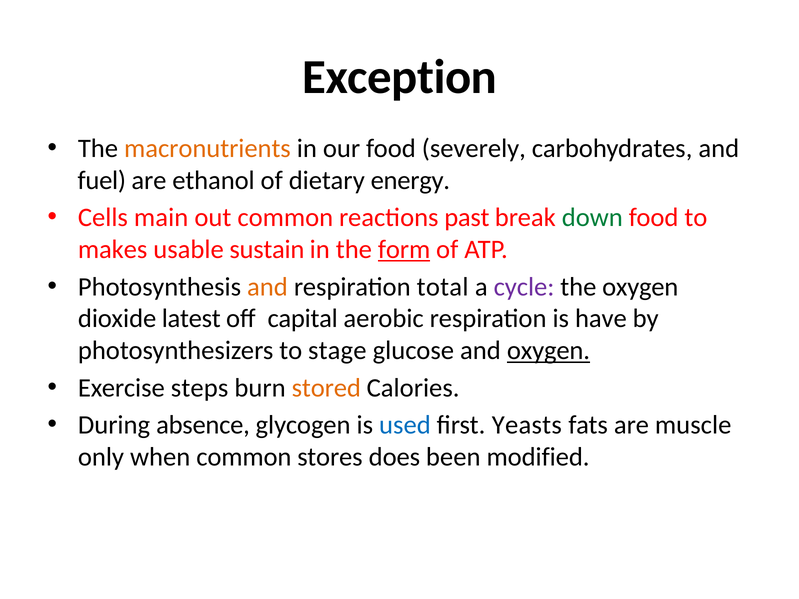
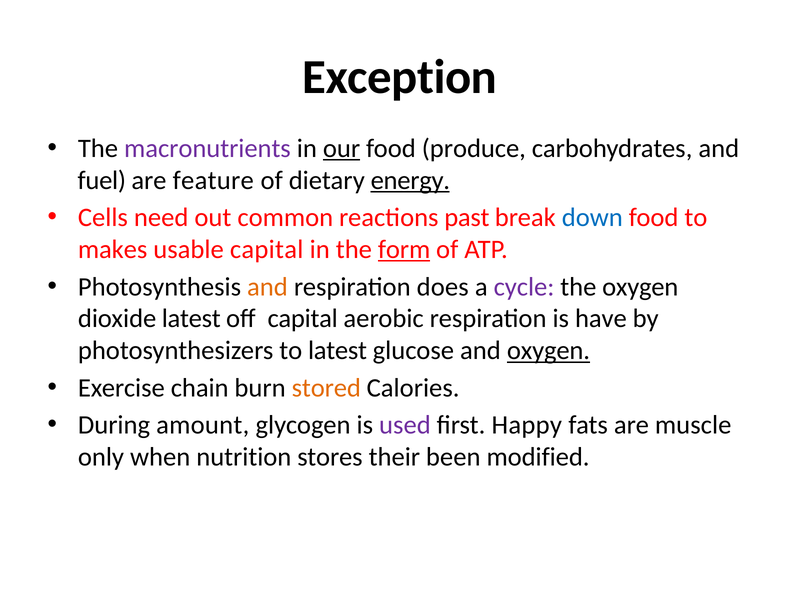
macronutrients colour: orange -> purple
our underline: none -> present
severely: severely -> produce
ethanol: ethanol -> feature
energy underline: none -> present
main: main -> need
down colour: green -> blue
usable sustain: sustain -> capital
total: total -> does
to stage: stage -> latest
steps: steps -> chain
absence: absence -> amount
used colour: blue -> purple
Yeasts: Yeasts -> Happy
when common: common -> nutrition
does: does -> their
